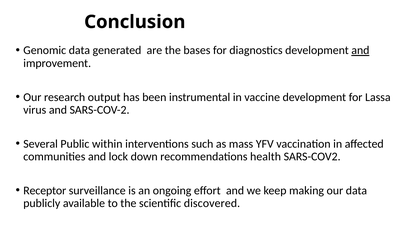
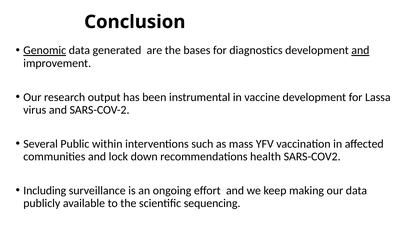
Genomic underline: none -> present
Receptor: Receptor -> Including
discovered: discovered -> sequencing
